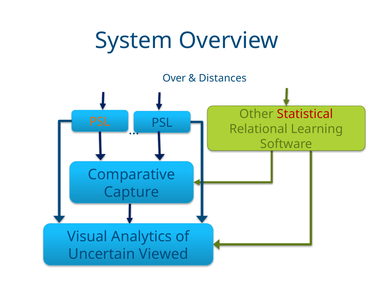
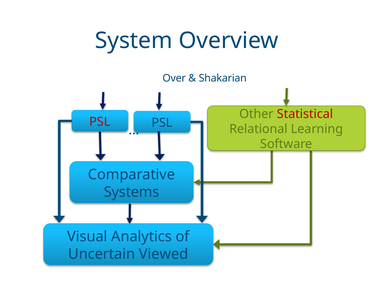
Distances: Distances -> Shakarian
PSL at (100, 122) colour: orange -> red
Capture: Capture -> Systems
